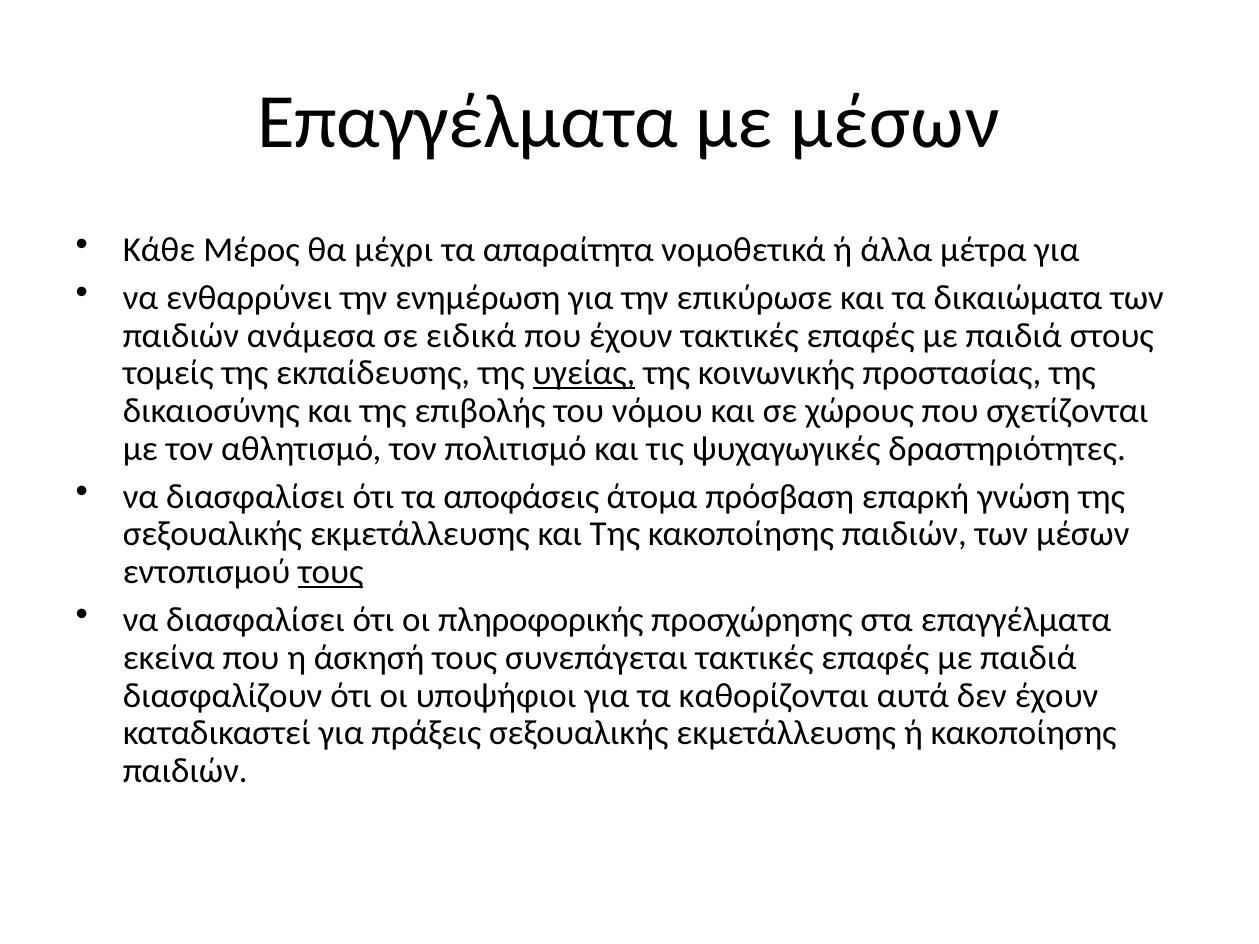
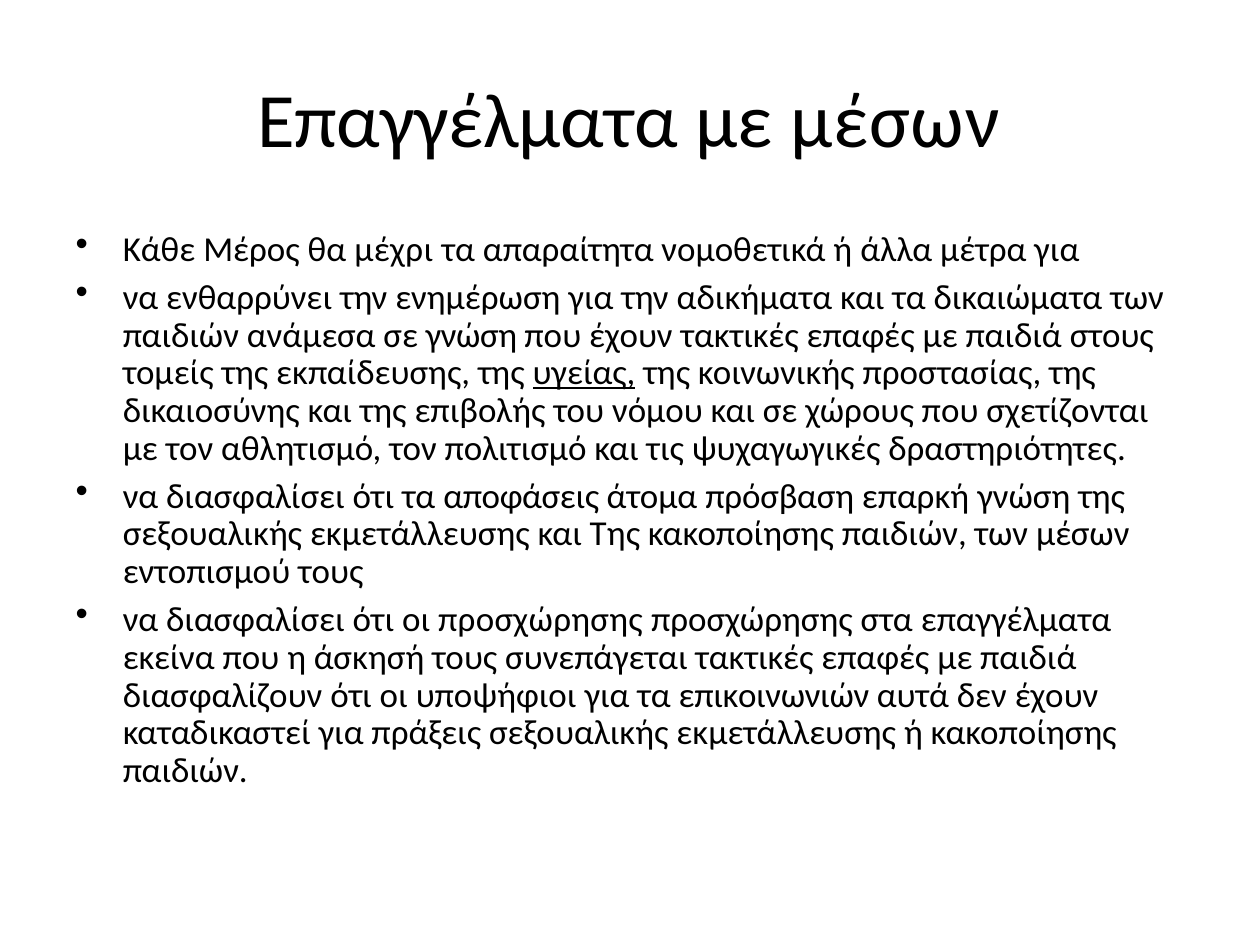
επικύρωσε: επικύρωσε -> αδικήματα
σε ειδικά: ειδικά -> γνώση
τους at (331, 572) underline: present -> none
οι πληροφορικής: πληροφορικής -> προσχώρησης
καθορίζονται: καθορίζονται -> επικοινωνιών
